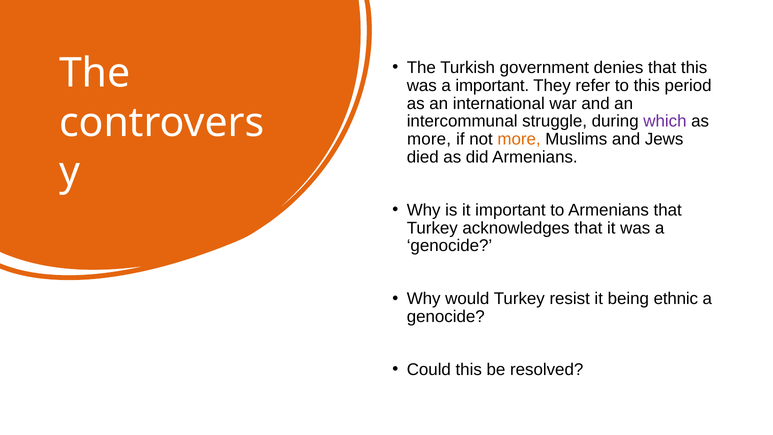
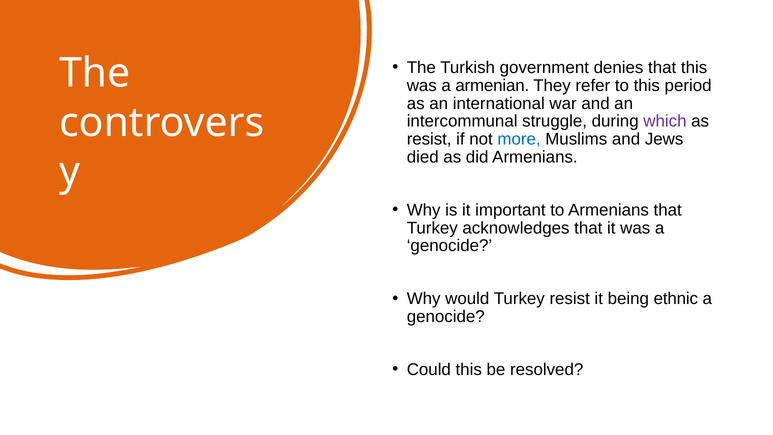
a important: important -> armenian
more at (429, 139): more -> resist
more at (519, 139) colour: orange -> blue
